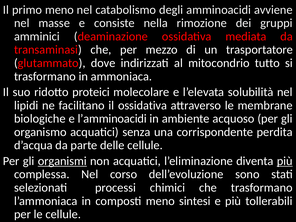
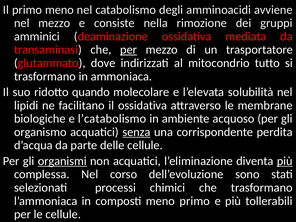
nel masse: masse -> mezzo
per at (129, 50) underline: none -> present
proteici: proteici -> quando
l’amminoacidi: l’amminoacidi -> l’catabolismo
senza underline: none -> present
meno sintesi: sintesi -> primo
